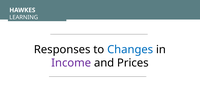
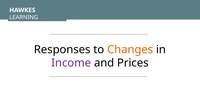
Changes colour: blue -> orange
